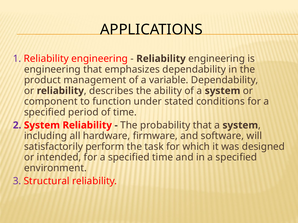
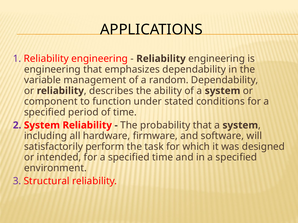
product: product -> variable
variable: variable -> random
